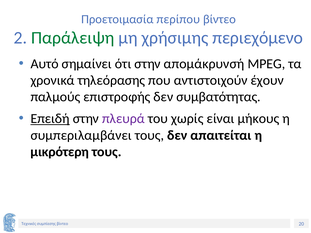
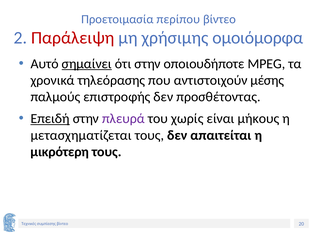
Παράλειψη colour: green -> red
περιεχόμενο: περιεχόμενο -> oμοιόμορφα
σημαίνει underline: none -> present
απομάκρυνσή: απομάκρυνσή -> οποιουδήποτε
έχουν: έχουν -> μέσης
συμβατότητας: συμβατότητας -> προσθέτοντας
συμπεριλαμβάνει: συμπεριλαμβάνει -> μετασχηματίζεται
